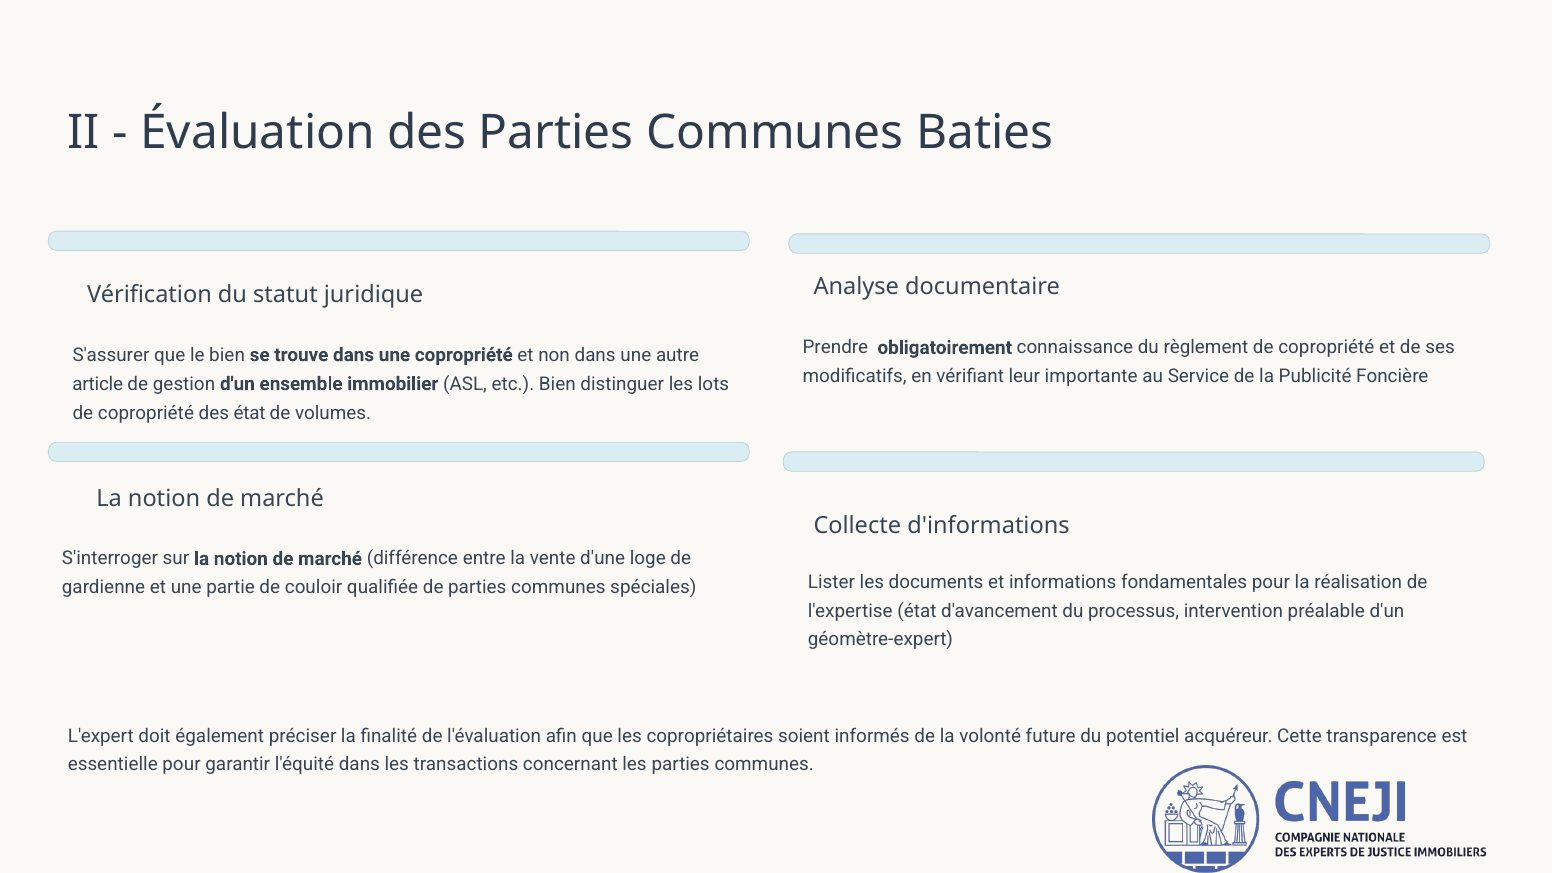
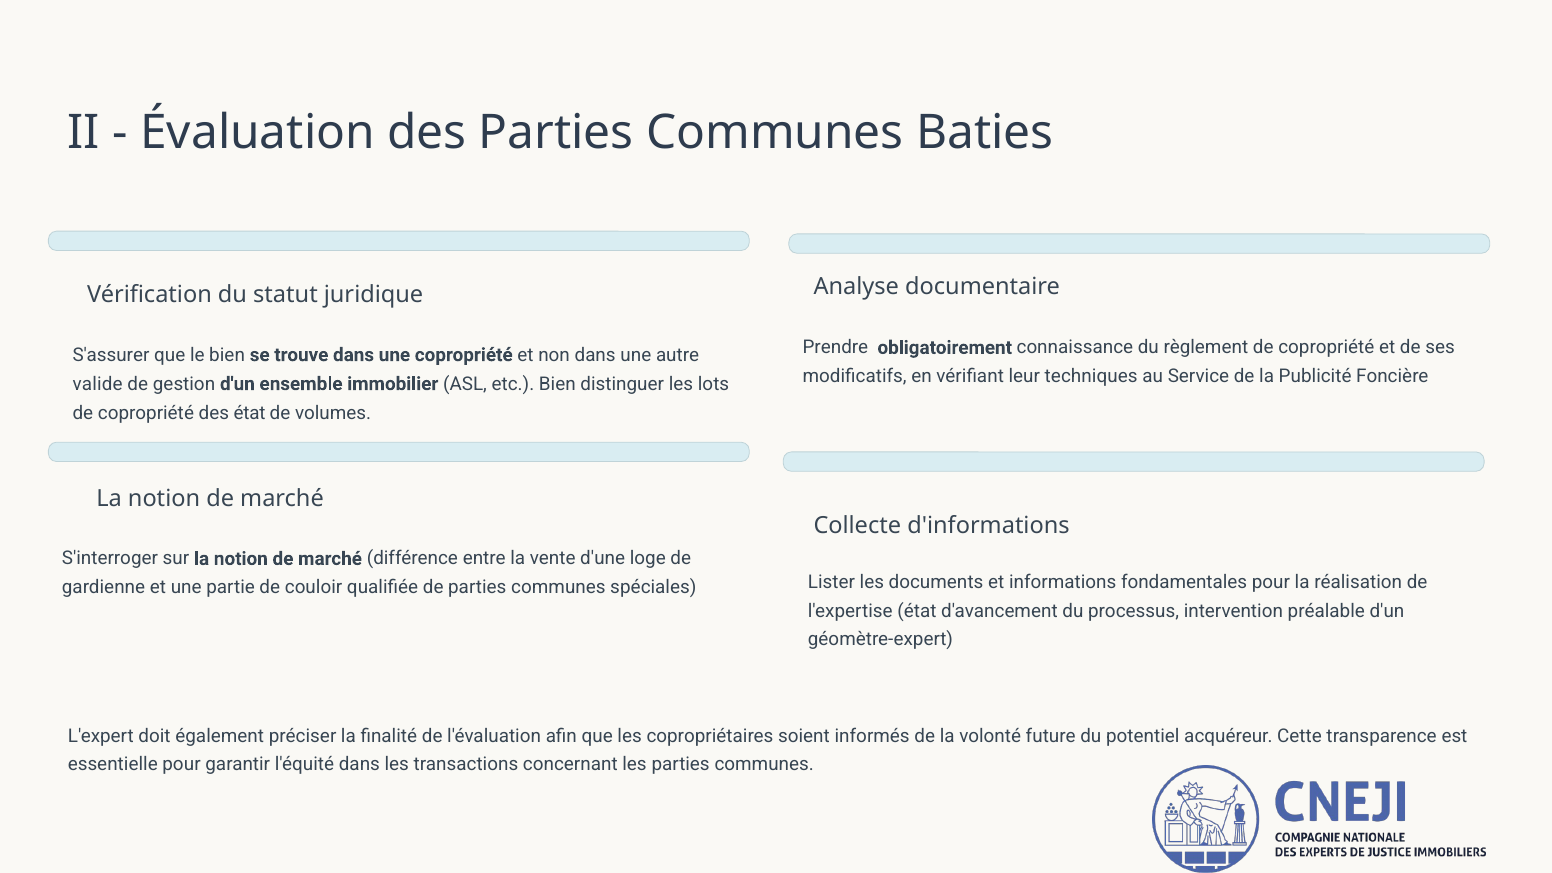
importante: importante -> techniques
article: article -> valide
